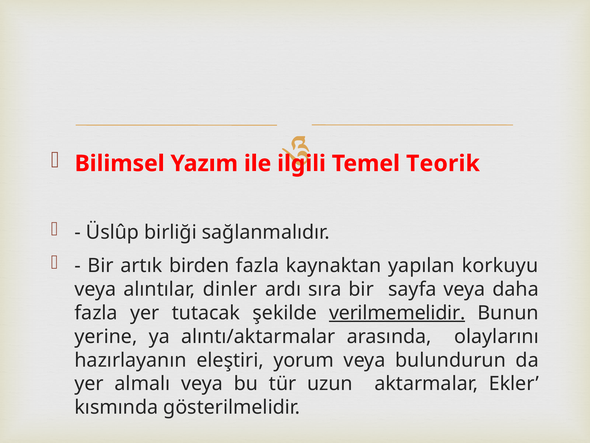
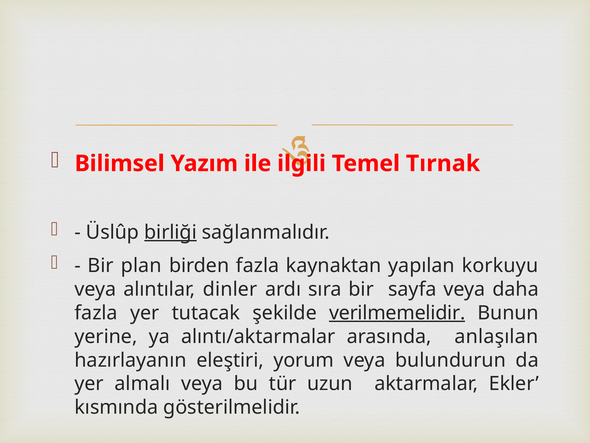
Teorik: Teorik -> Tırnak
birliği underline: none -> present
artık: artık -> plan
olaylarını: olaylarını -> anlaşılan
